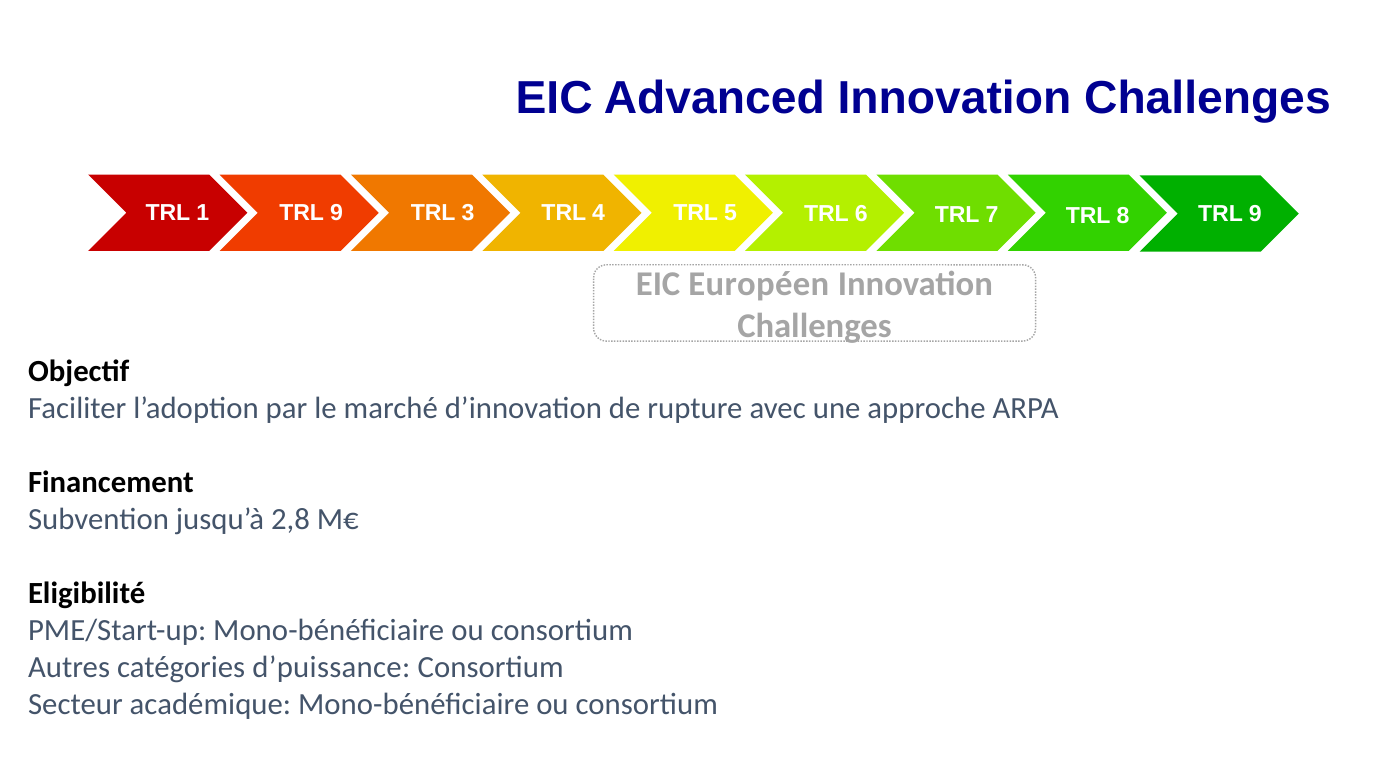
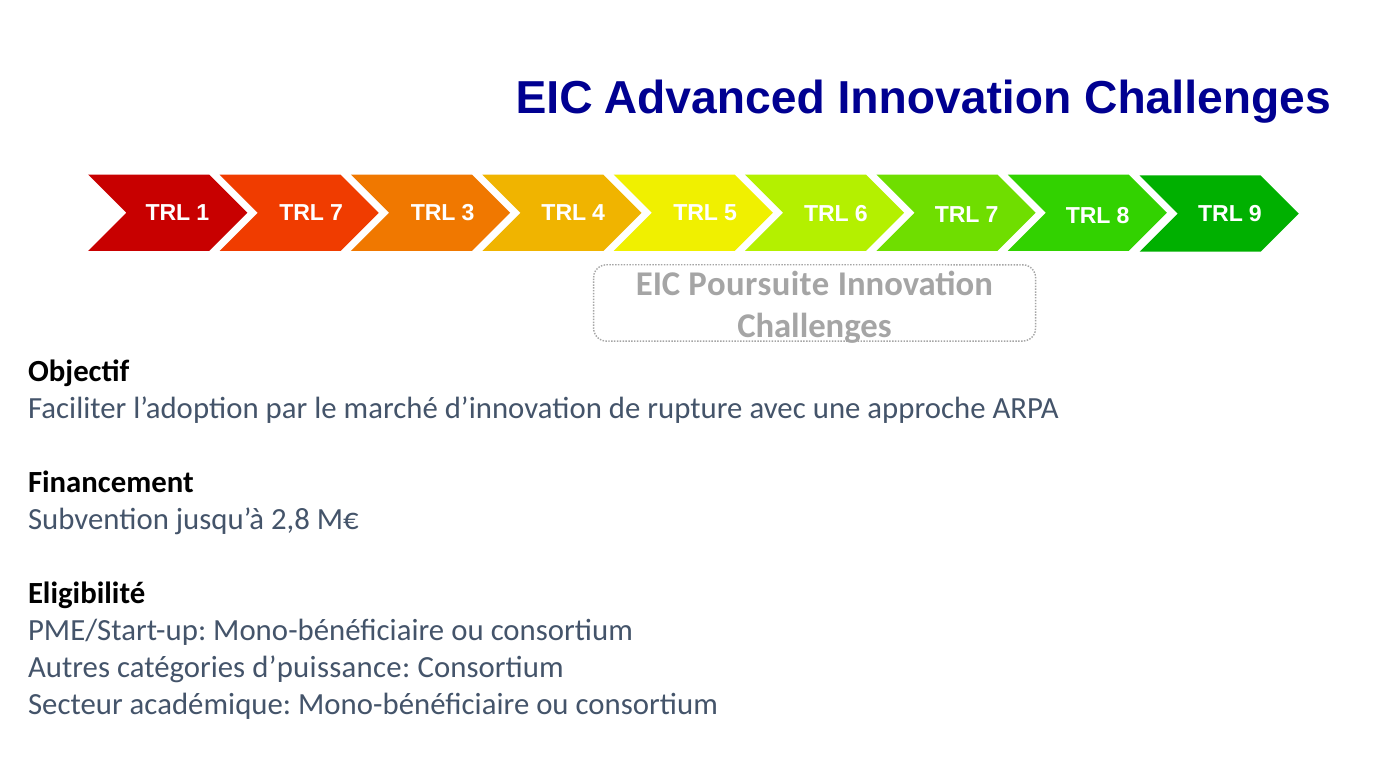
1 TRL 9: 9 -> 7
Européen: Européen -> Poursuite
